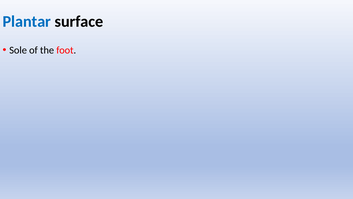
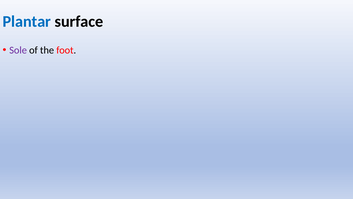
Sole colour: black -> purple
